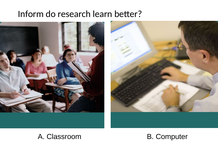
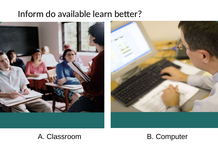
research: research -> available
